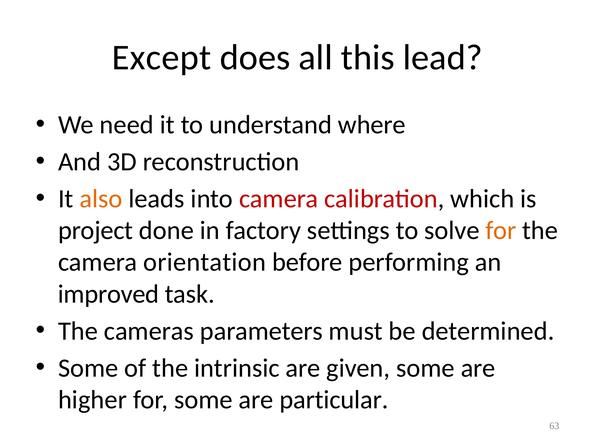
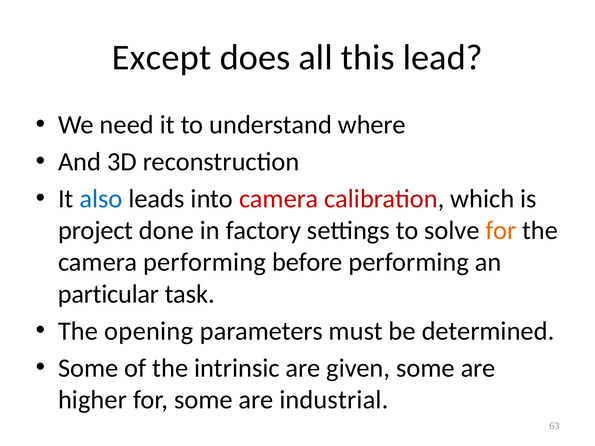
also colour: orange -> blue
camera orientation: orientation -> performing
improved: improved -> particular
cameras: cameras -> opening
particular: particular -> industrial
